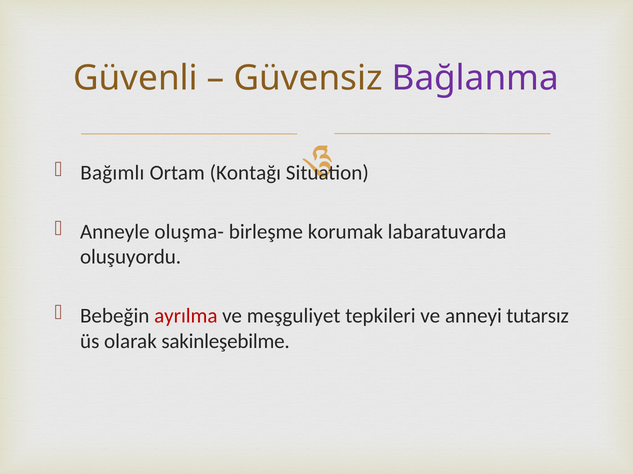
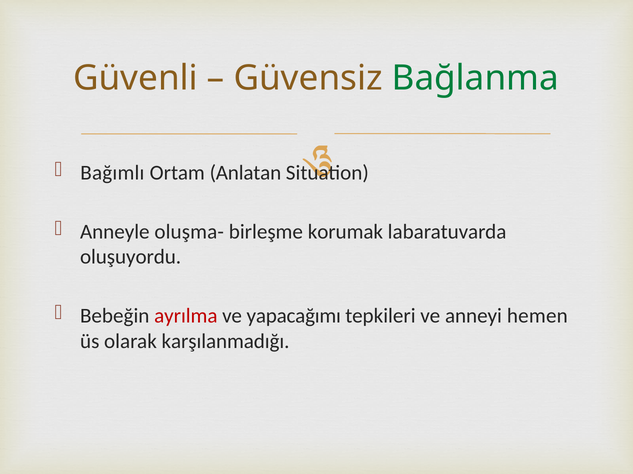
Bağlanma colour: purple -> green
Kontağı: Kontağı -> Anlatan
meşguliyet: meşguliyet -> yapacağımı
tutarsız: tutarsız -> hemen
sakinleşebilme: sakinleşebilme -> karşılanmadığı
